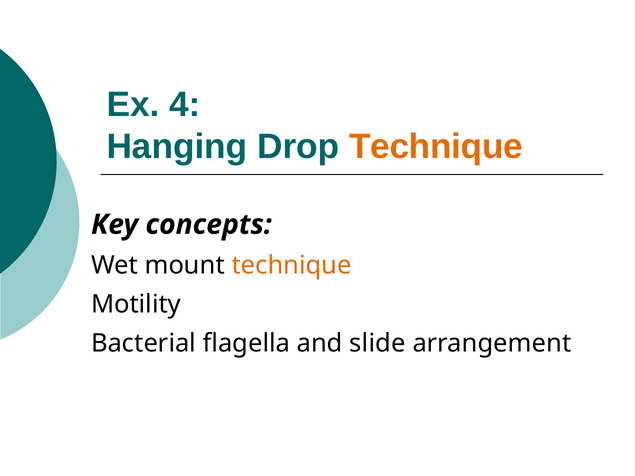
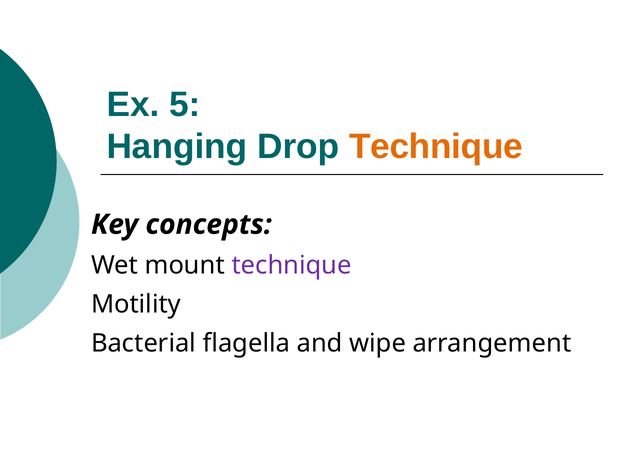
4: 4 -> 5
technique at (292, 265) colour: orange -> purple
slide: slide -> wipe
